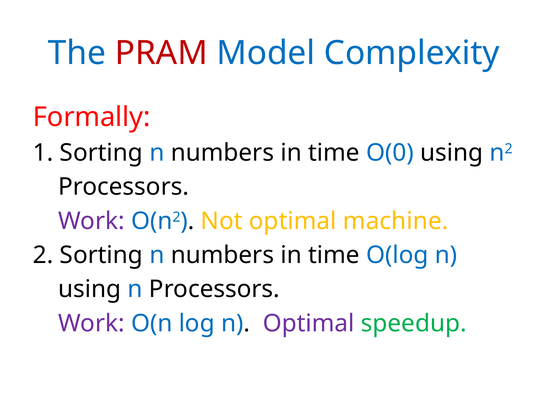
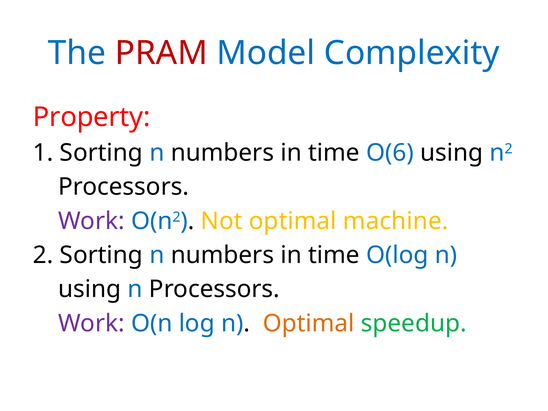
Formally: Formally -> Property
O(0: O(0 -> O(6
Optimal at (309, 323) colour: purple -> orange
